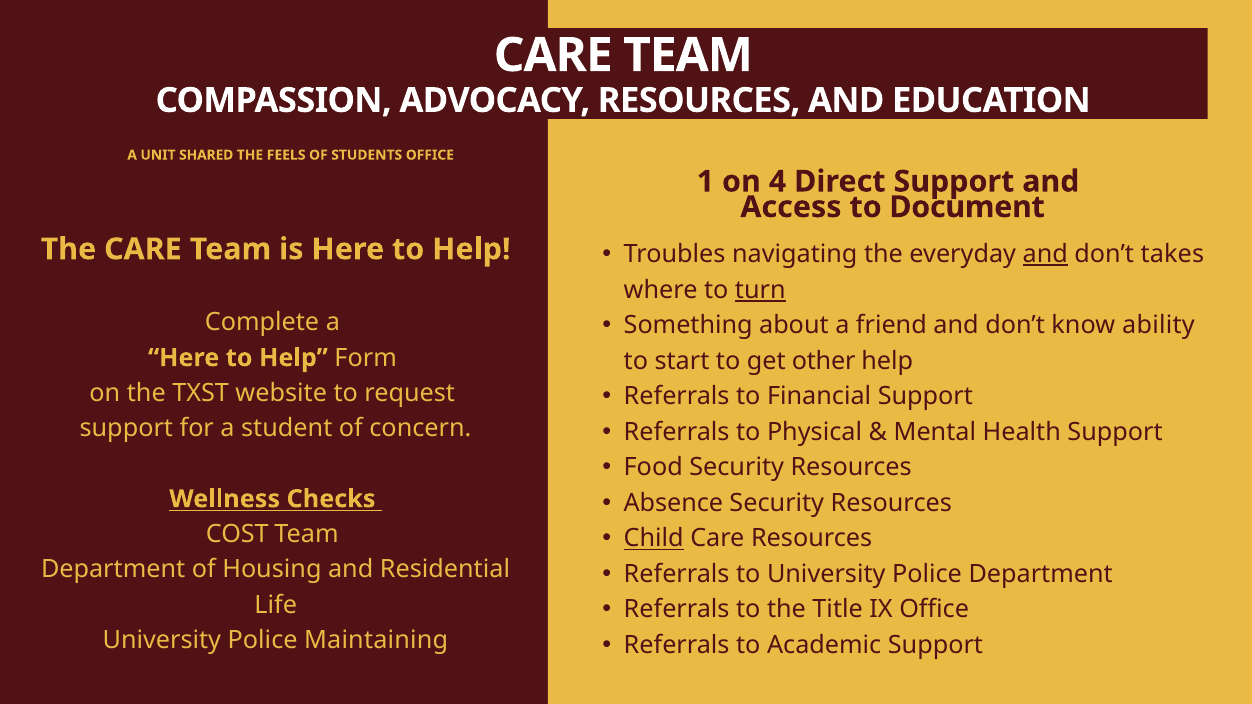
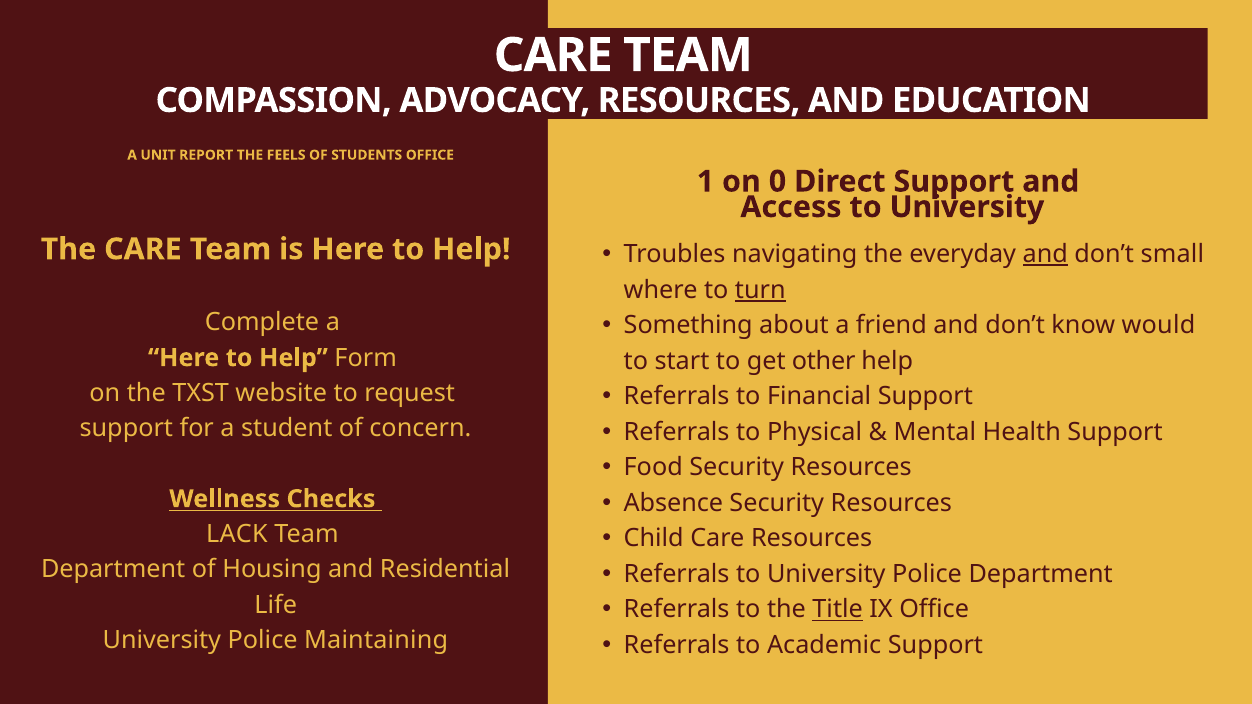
SHARED: SHARED -> REPORT
4: 4 -> 0
Access to Document: Document -> University
takes: takes -> small
ability: ability -> would
Child underline: present -> none
COST: COST -> LACK
Title underline: none -> present
